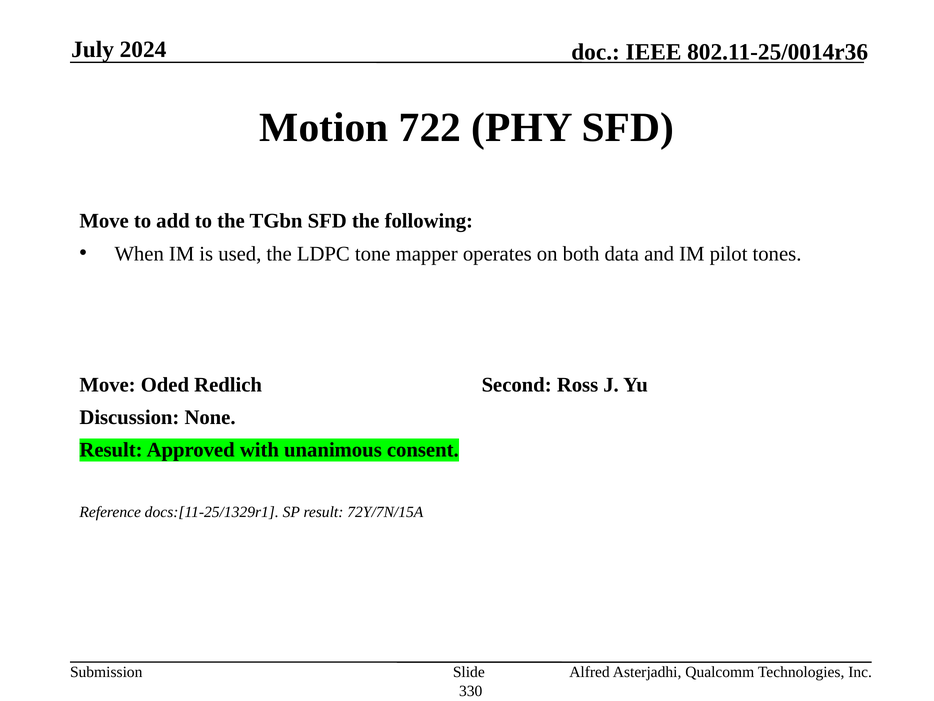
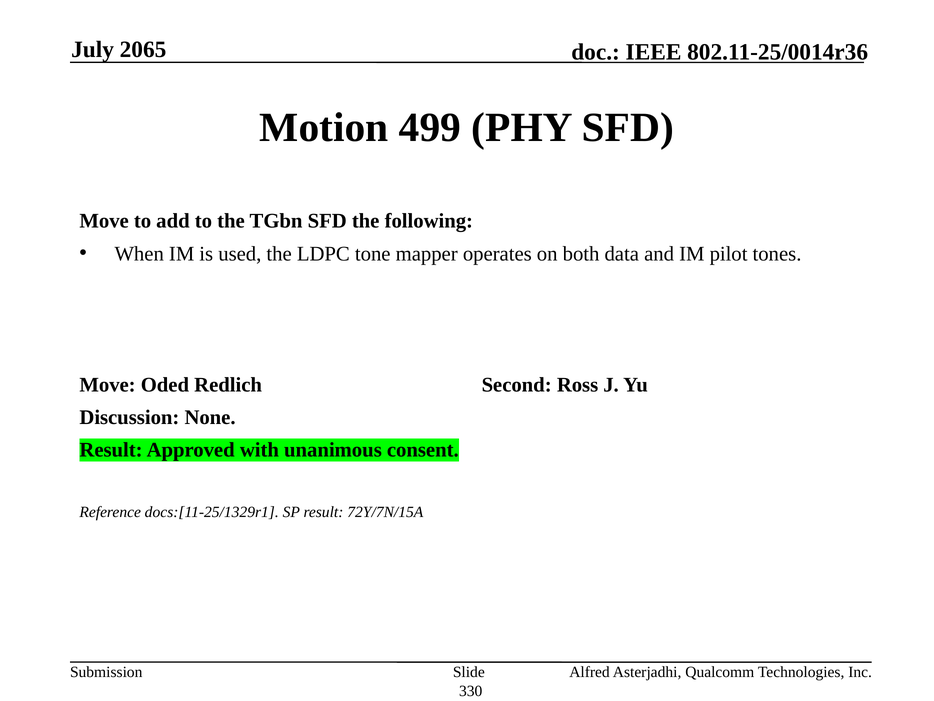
2024: 2024 -> 2065
722: 722 -> 499
